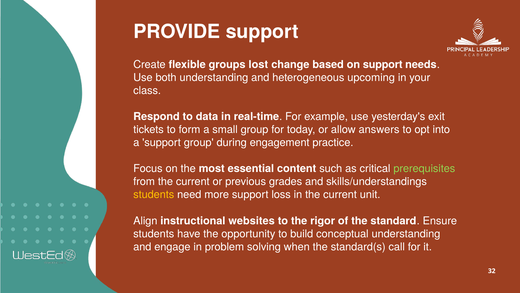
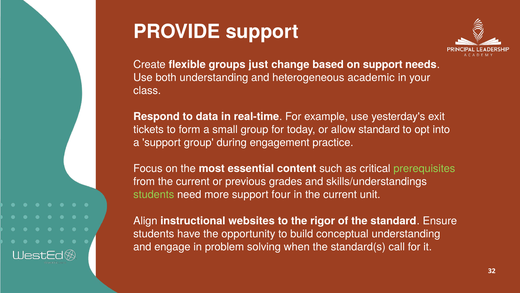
lost: lost -> just
upcoming: upcoming -> academic
allow answers: answers -> standard
students at (154, 194) colour: yellow -> light green
loss: loss -> four
